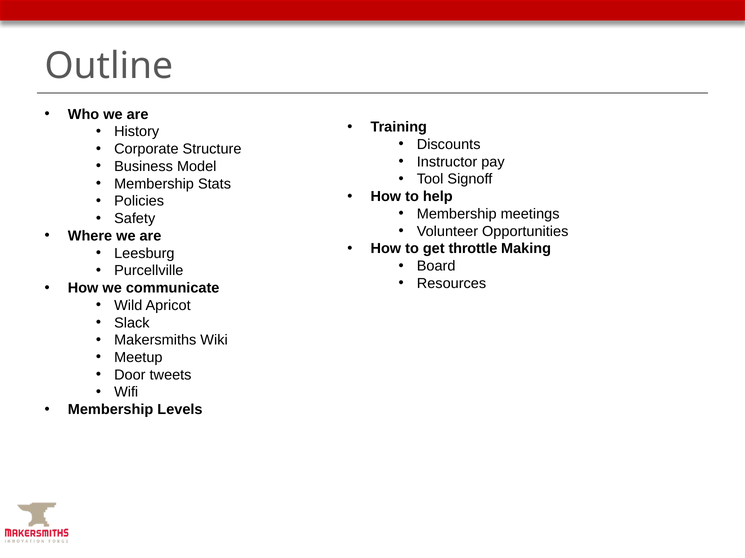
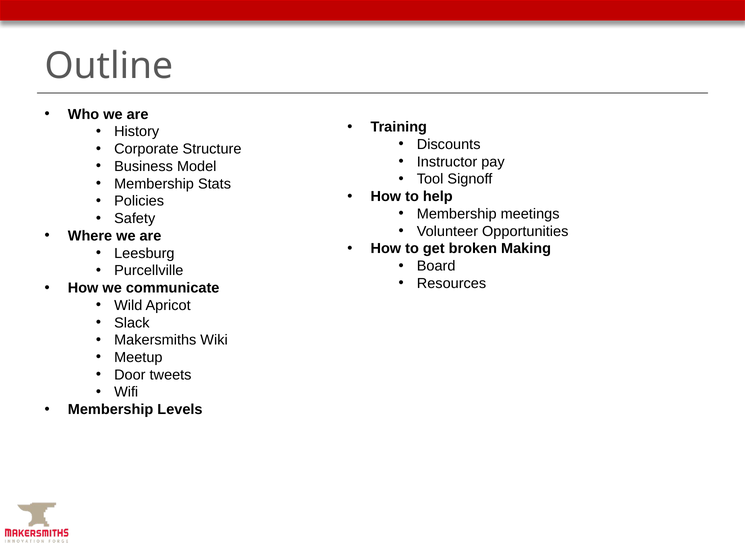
throttle: throttle -> broken
